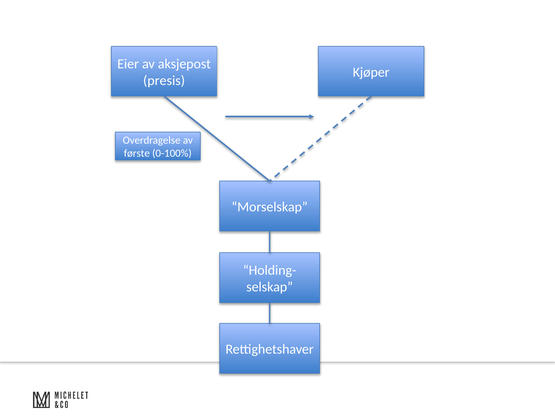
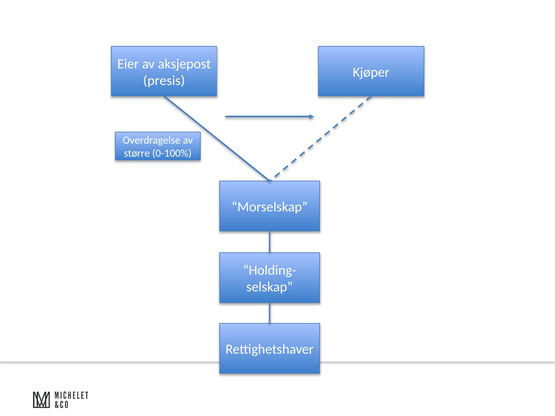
første: første -> større
